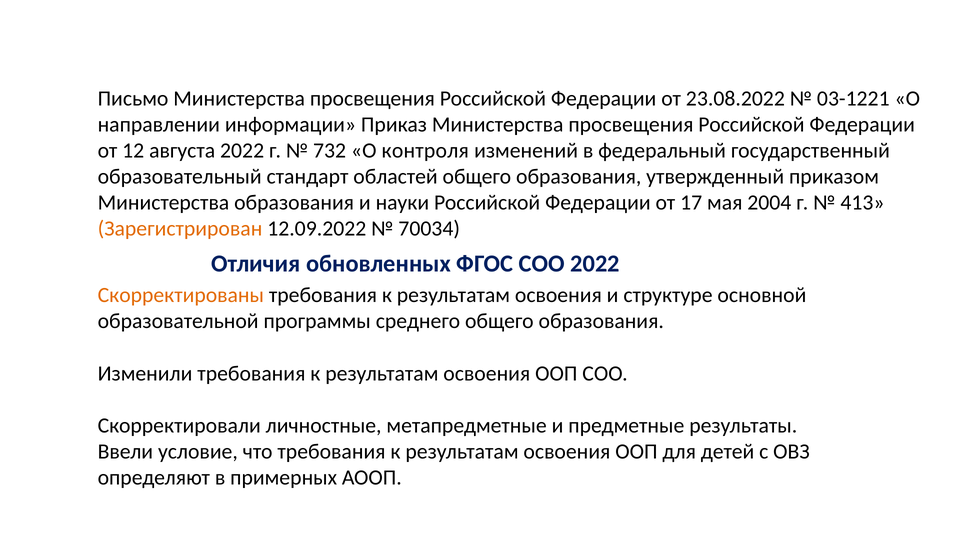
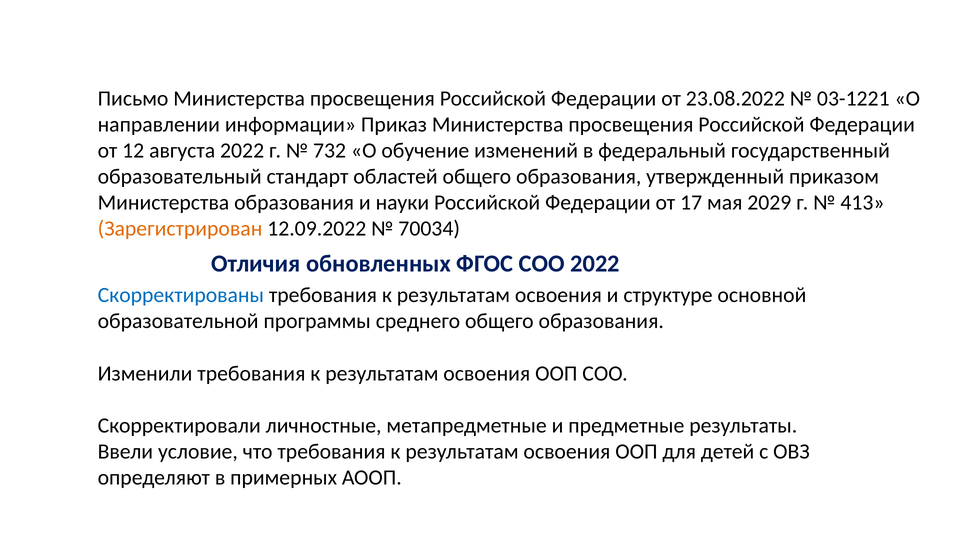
контроля: контроля -> обучение
2004: 2004 -> 2029
Скорректированы colour: orange -> blue
